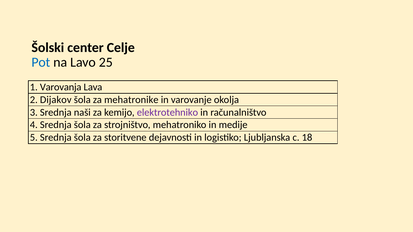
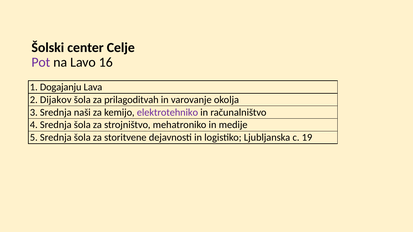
Pot colour: blue -> purple
25: 25 -> 16
Varovanja: Varovanja -> Dogajanju
mehatronike: mehatronike -> prilagoditvah
18: 18 -> 19
